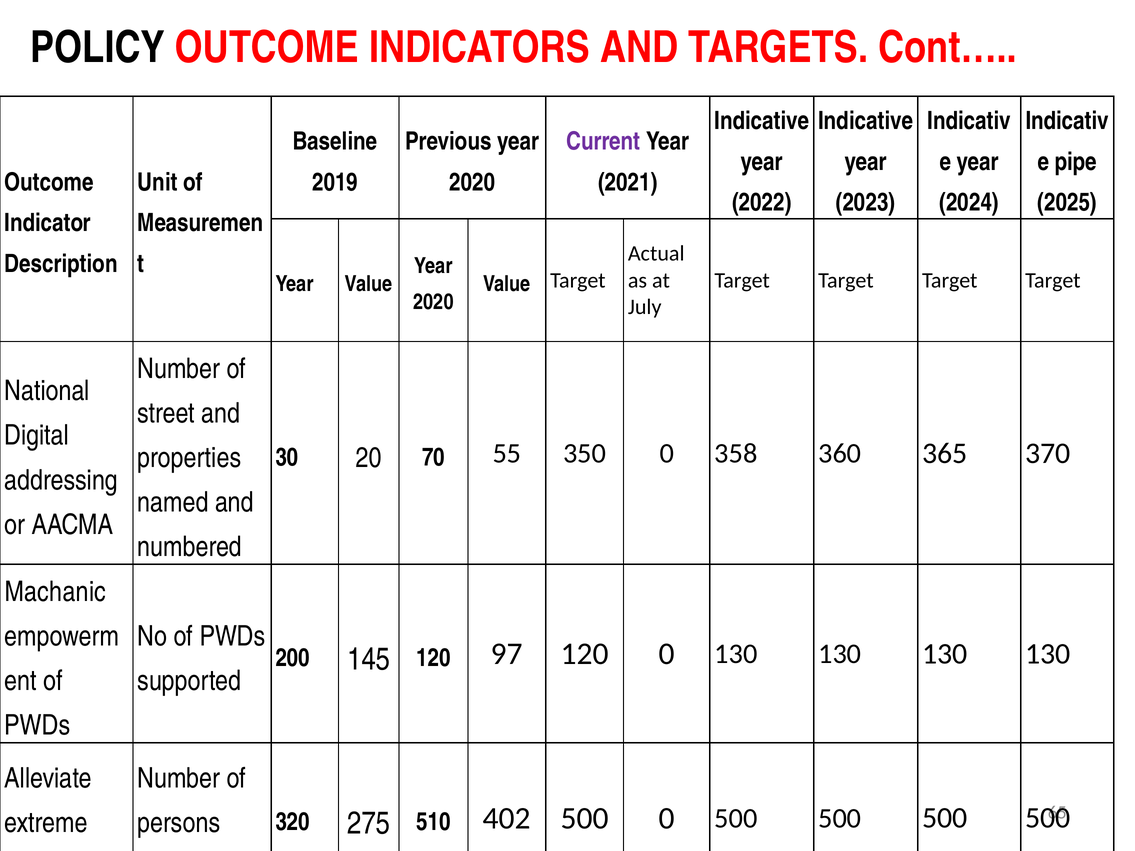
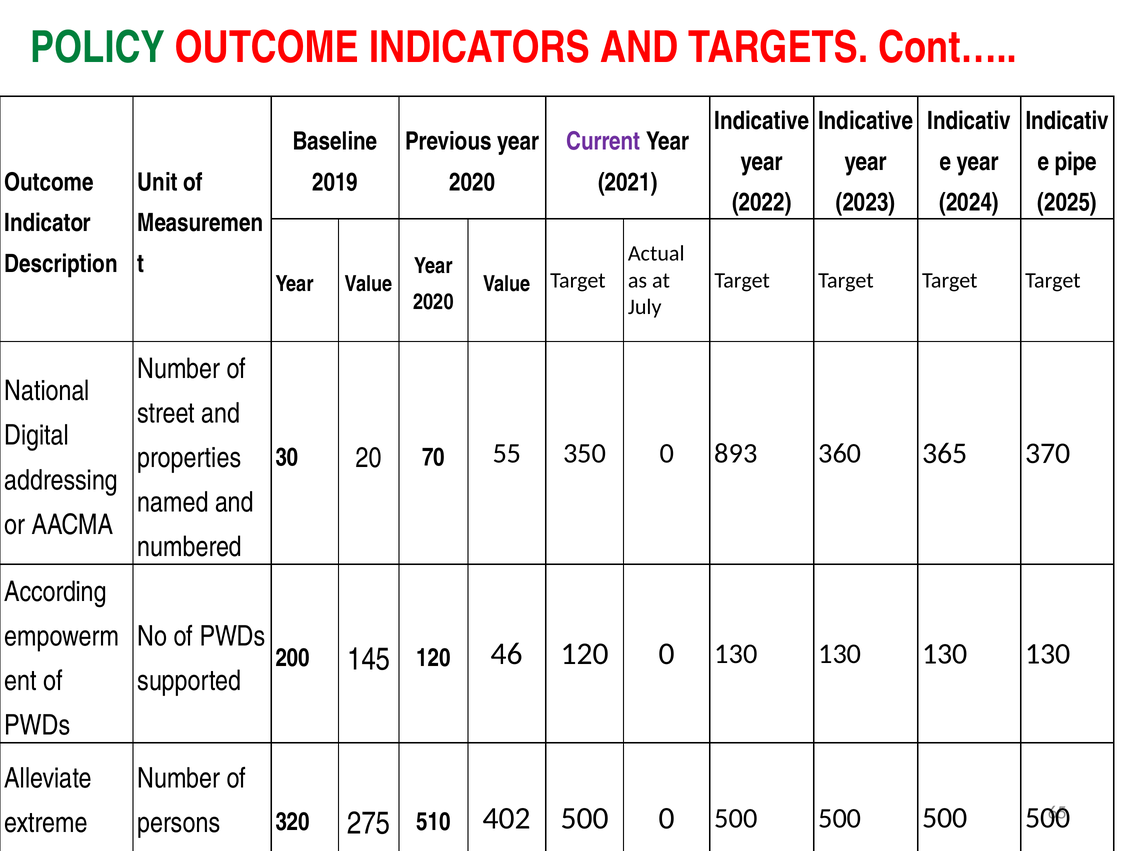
POLICY colour: black -> green
358: 358 -> 893
Machanic: Machanic -> According
97: 97 -> 46
